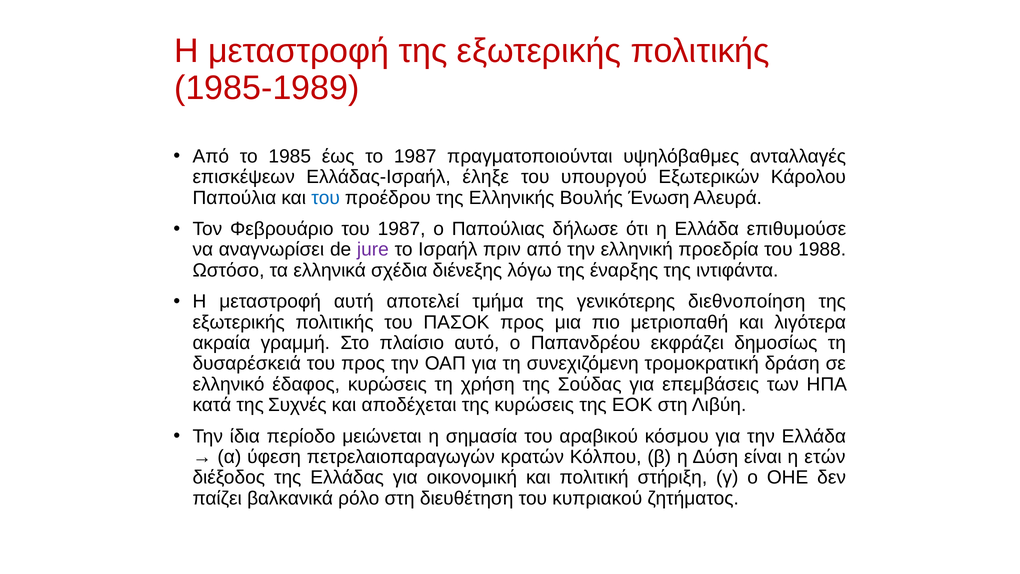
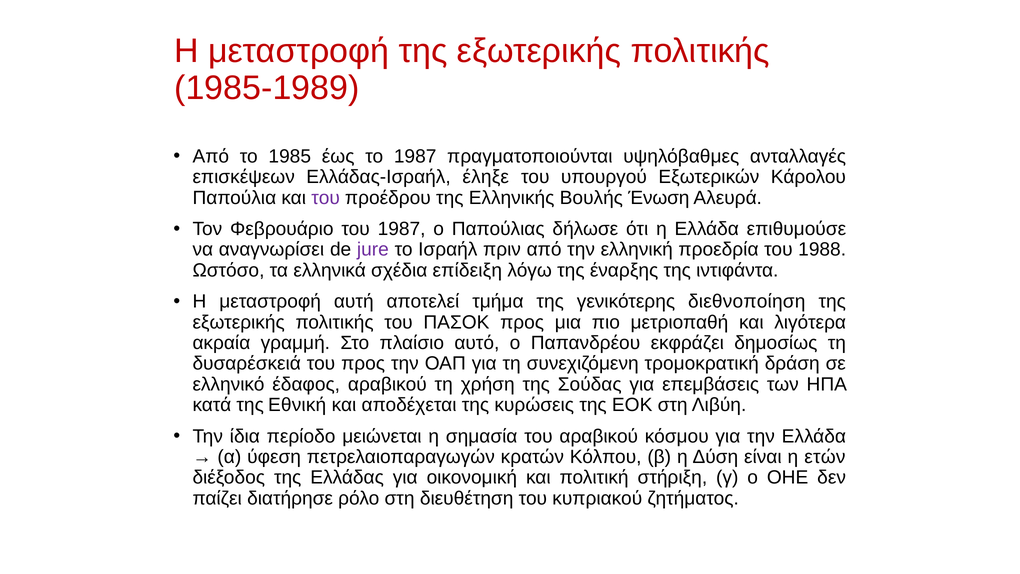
του at (326, 198) colour: blue -> purple
διένεξης: διένεξης -> επίδειξη
έδαφος κυρώσεις: κυρώσεις -> αραβικού
Συχνές: Συχνές -> Εθνική
βαλκανικά: βαλκανικά -> διατήρησε
